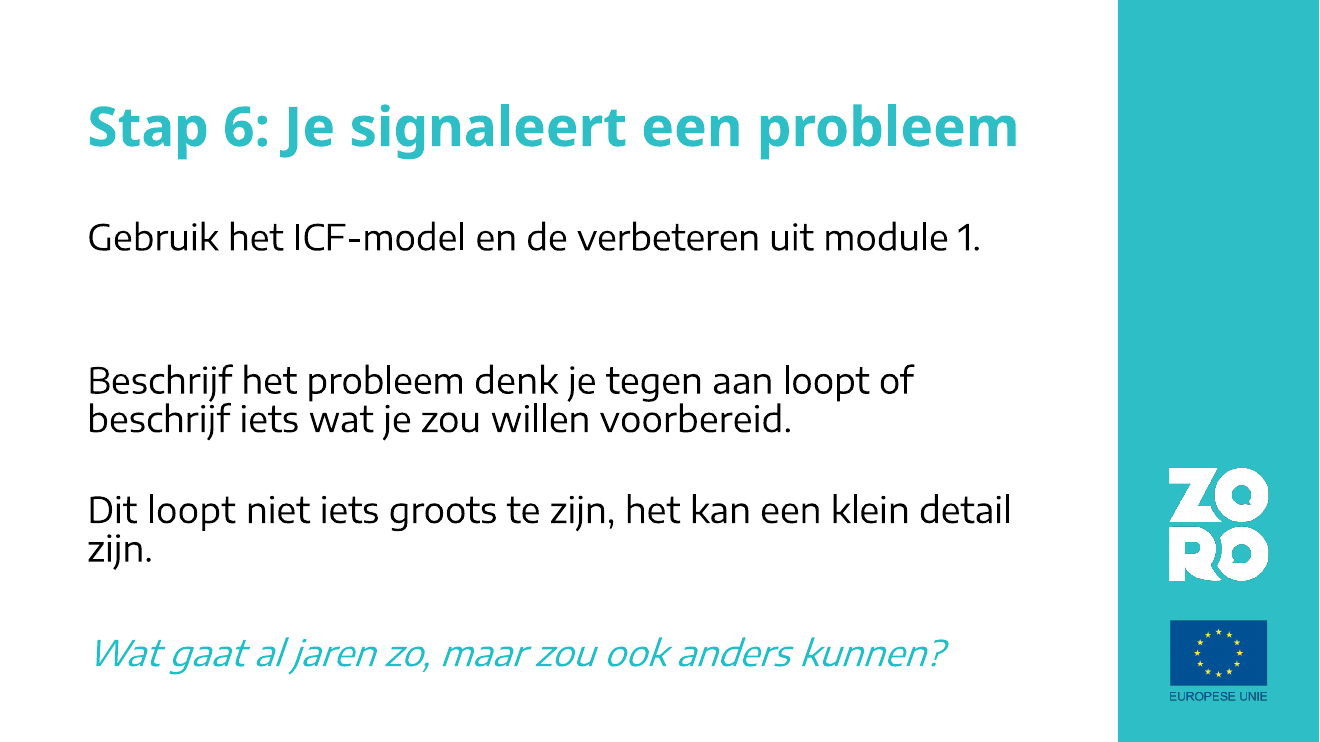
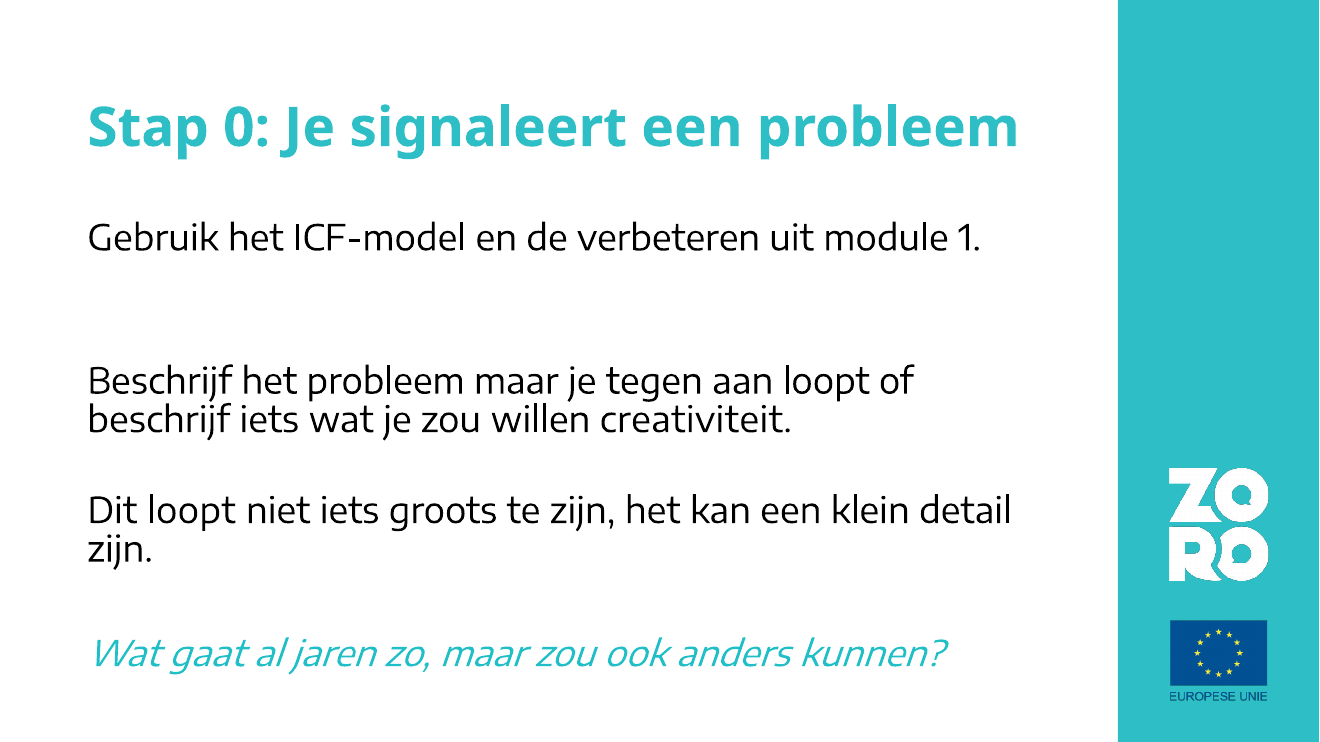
6: 6 -> 0
probleem denk: denk -> maar
voorbereid: voorbereid -> creativiteit
